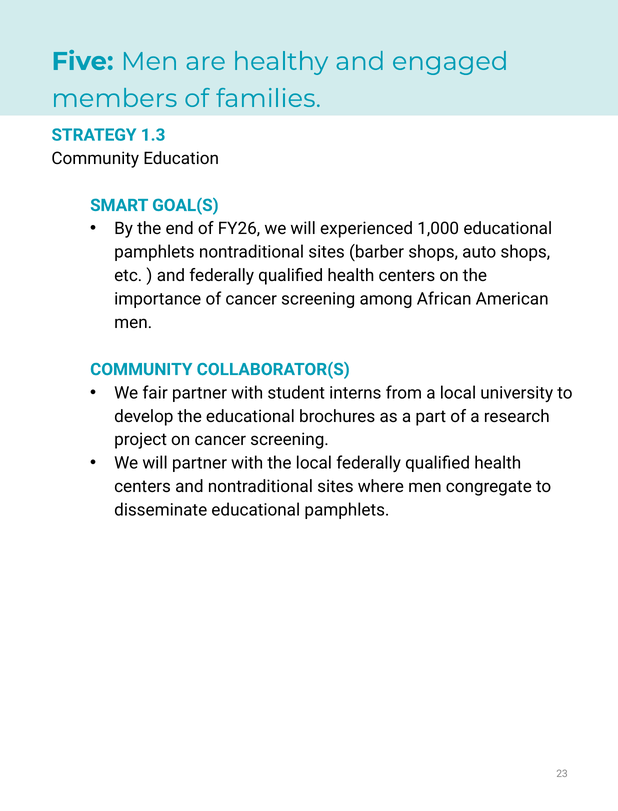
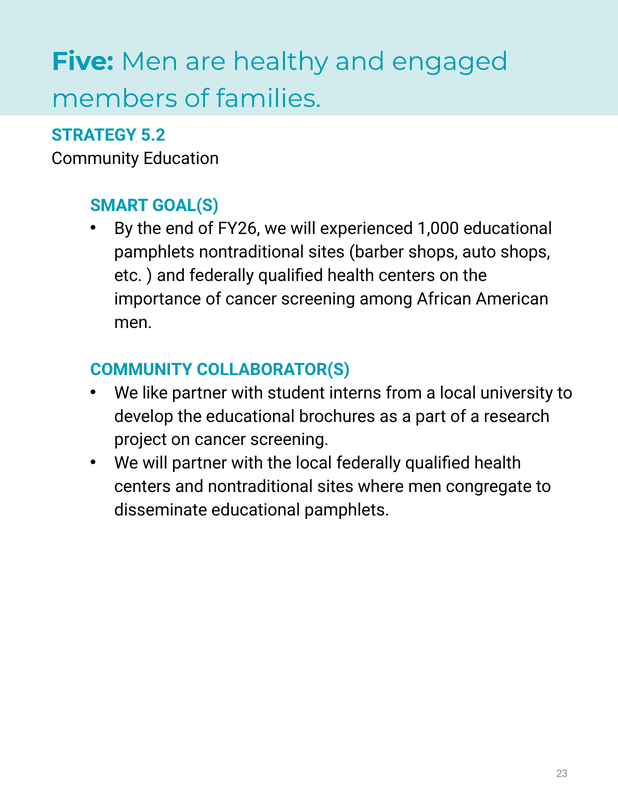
1.3: 1.3 -> 5.2
fair: fair -> like
